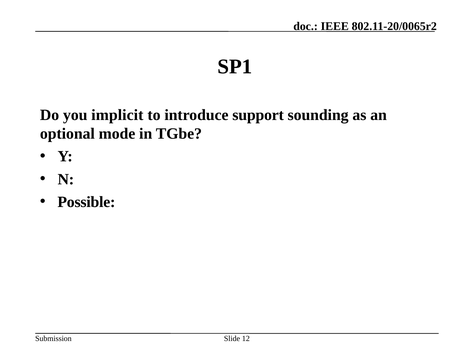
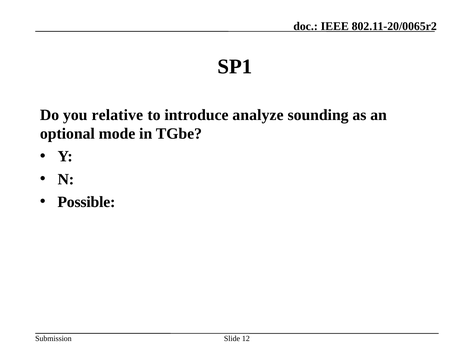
implicit: implicit -> relative
support: support -> analyze
